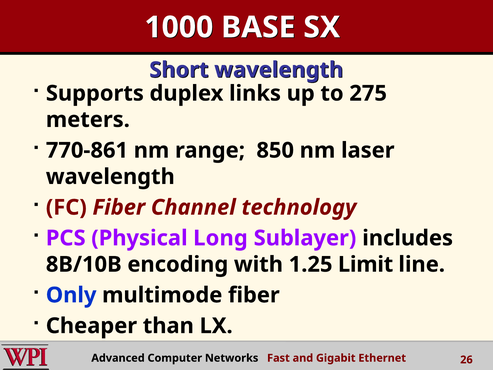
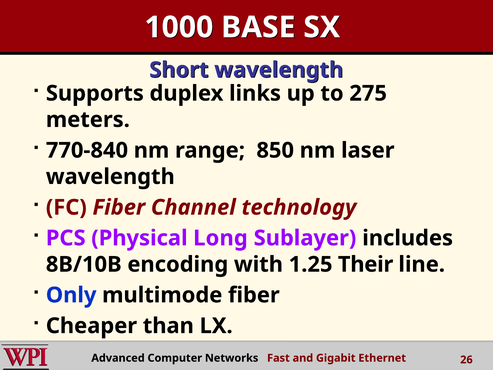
770-861: 770-861 -> 770-840
Limit: Limit -> Their
